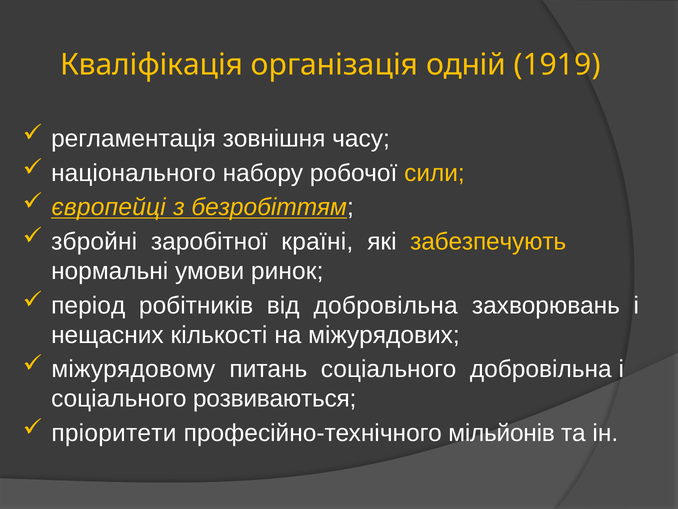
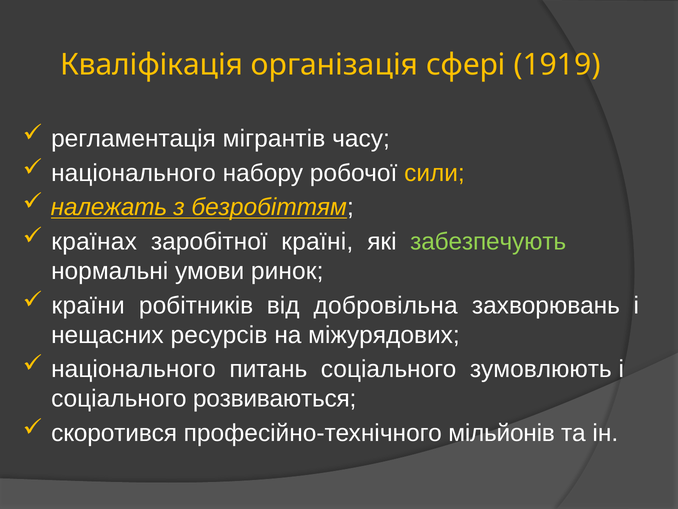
одній: одній -> сфері
зовнішня: зовнішня -> мігрантів
європейці: європейці -> належать
збройні: збройні -> країнах
забезпечують colour: yellow -> light green
період: період -> країни
кількості: кількості -> ресурсів
міжурядовому at (133, 369): міжурядовому -> національного
соціального добровільна: добровільна -> зумовлюють
пріоритети: пріоритети -> скоротився
